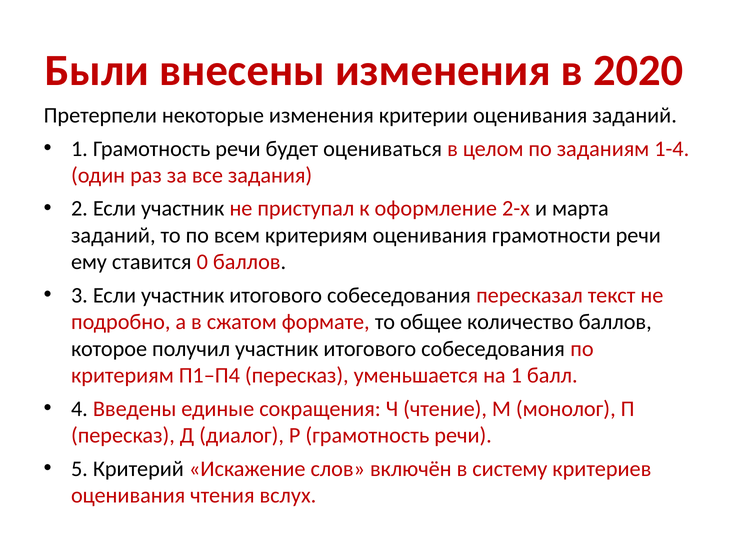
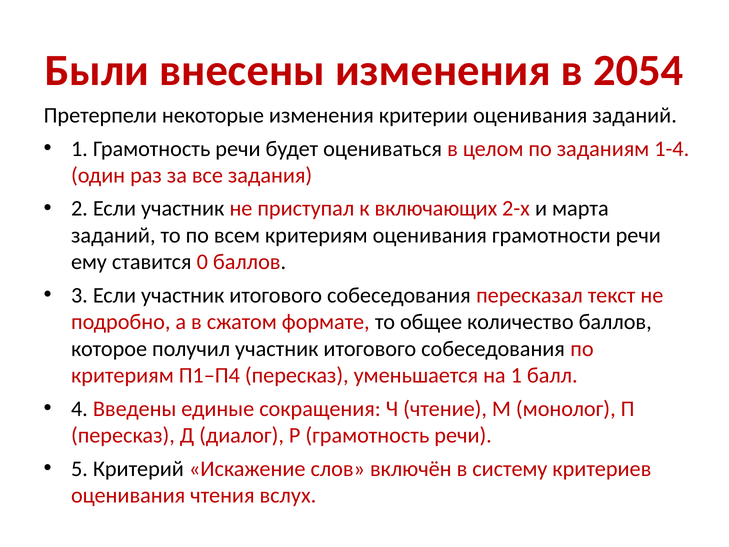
2020: 2020 -> 2054
оформление: оформление -> включающих
